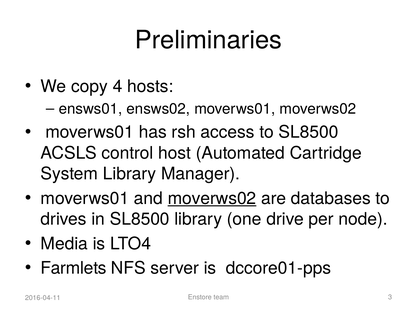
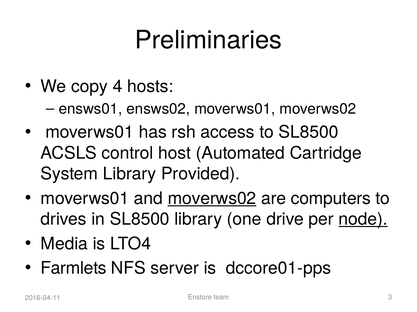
Manager: Manager -> Provided
databases: databases -> computers
node underline: none -> present
